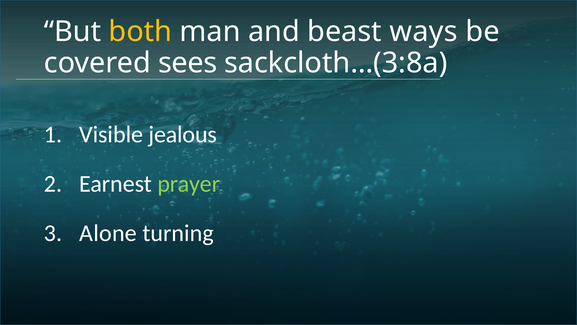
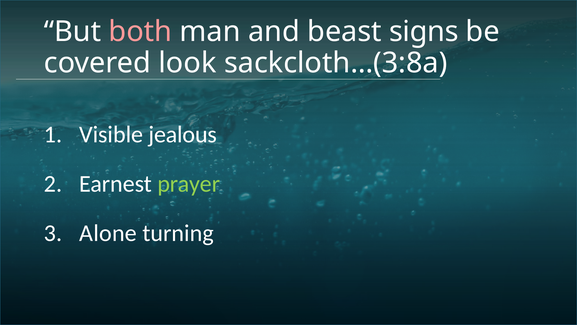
both colour: yellow -> pink
ways: ways -> signs
sees: sees -> look
